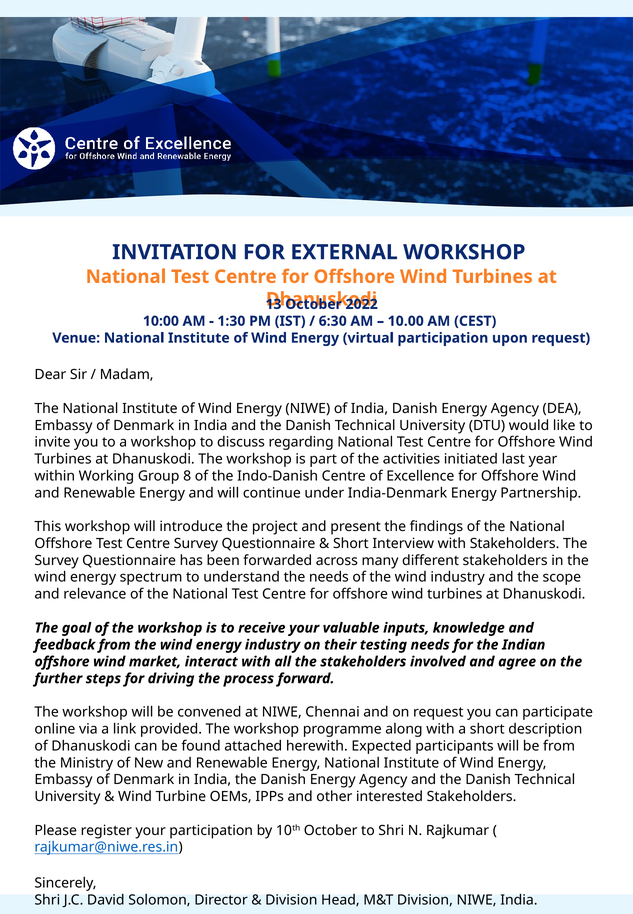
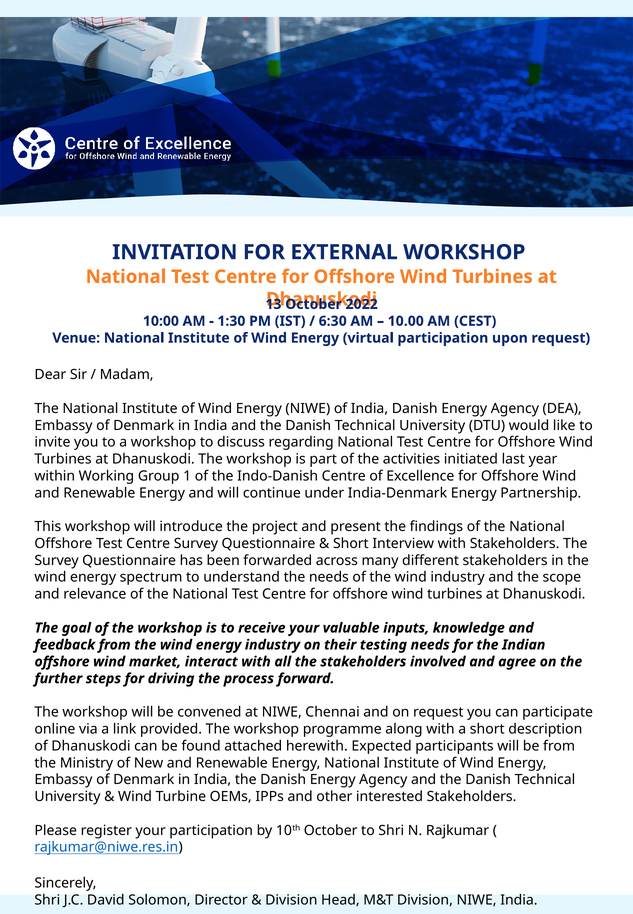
8: 8 -> 1
